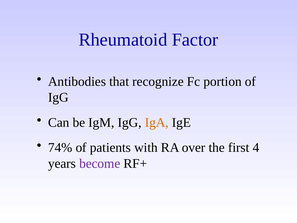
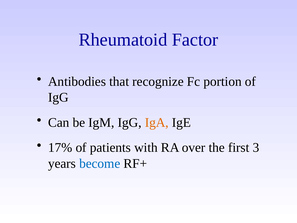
74%: 74% -> 17%
4: 4 -> 3
become colour: purple -> blue
